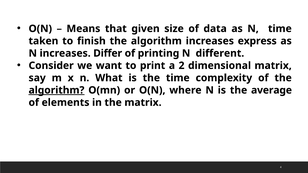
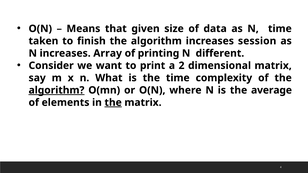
express: express -> session
Differ: Differ -> Array
the at (113, 103) underline: none -> present
